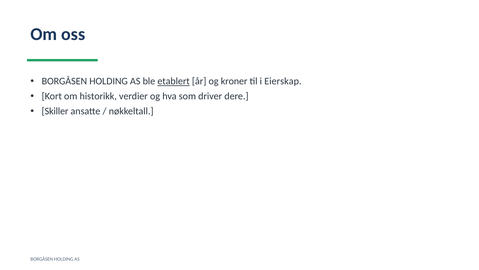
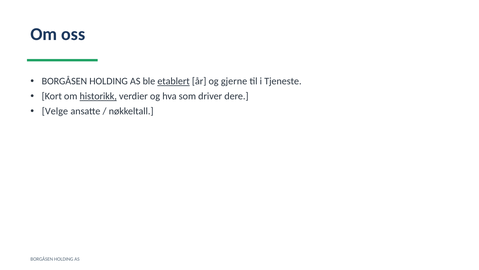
kroner: kroner -> gjerne
Eierskap: Eierskap -> Tjeneste
historikk underline: none -> present
Skiller: Skiller -> Velge
